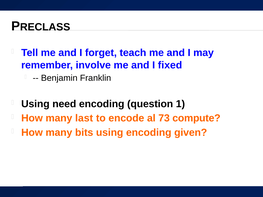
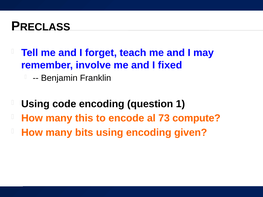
need: need -> code
last: last -> this
